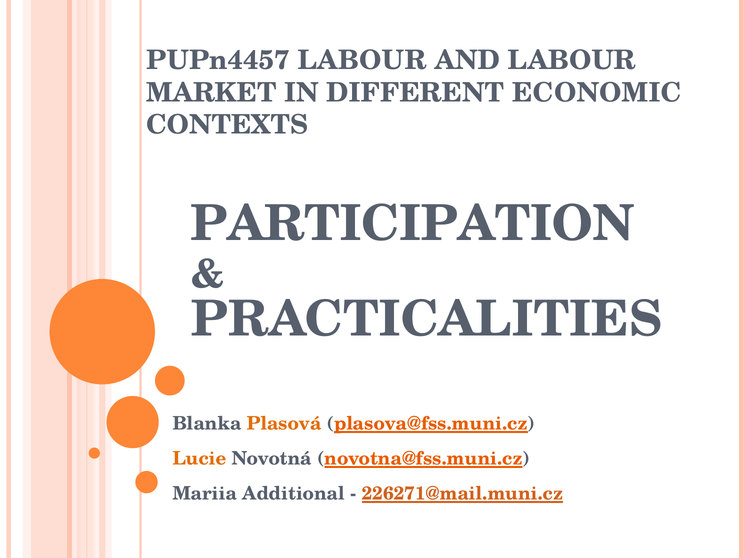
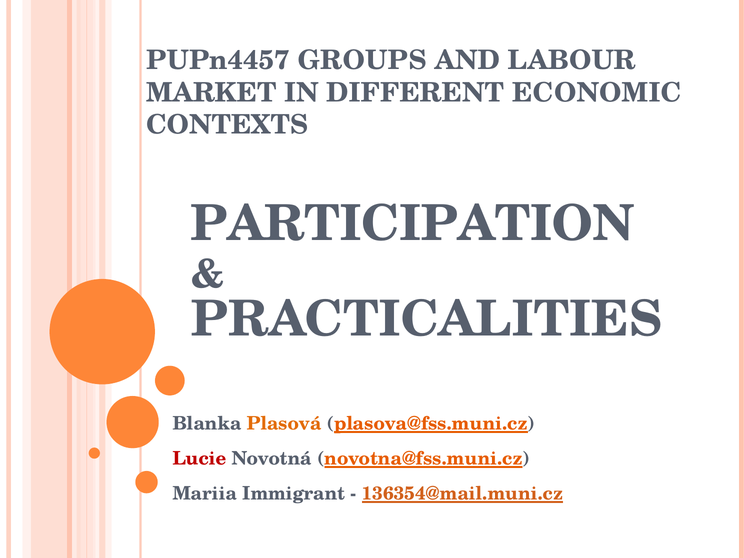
PUPn4457 LABOUR: LABOUR -> GROUPS
Lucie colour: orange -> red
Additional: Additional -> Immigrant
226271@mail.muni.cz: 226271@mail.muni.cz -> 136354@mail.muni.cz
